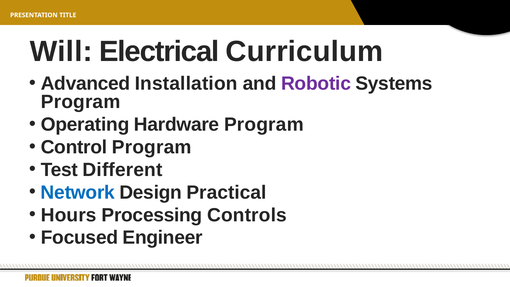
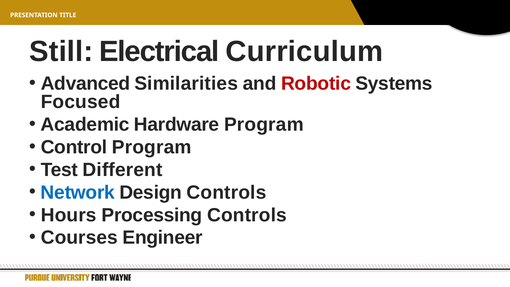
Will: Will -> Still
Installation: Installation -> Similarities
Robotic colour: purple -> red
Program at (81, 102): Program -> Focused
Operating: Operating -> Academic
Design Practical: Practical -> Controls
Focused: Focused -> Courses
